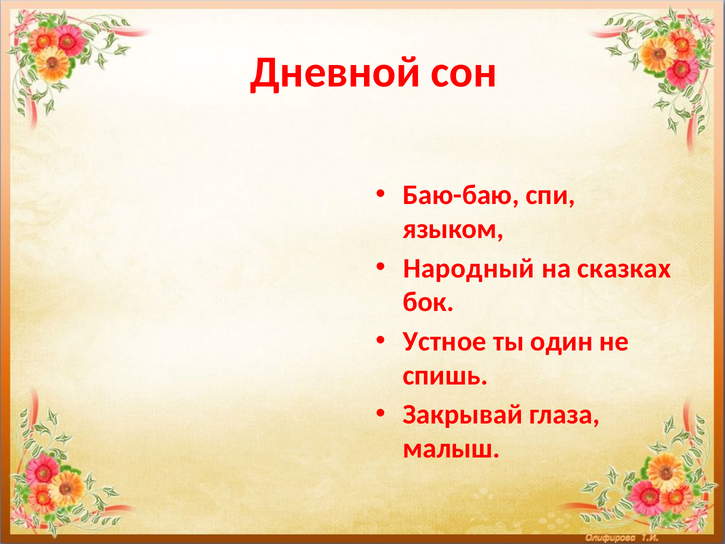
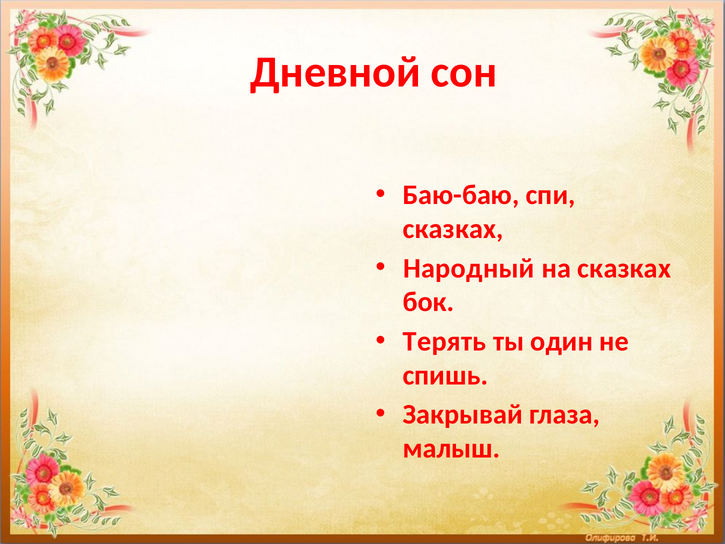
языком at (453, 229): языком -> сказках
Устное: Устное -> Терять
